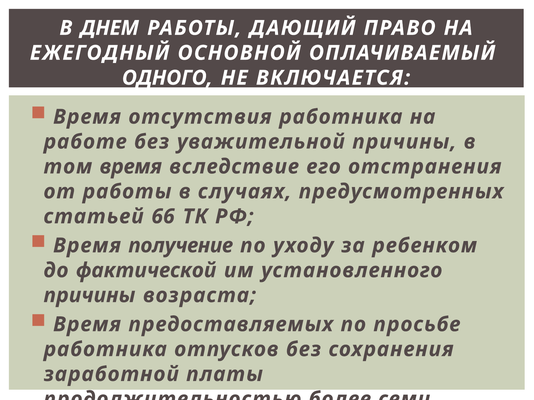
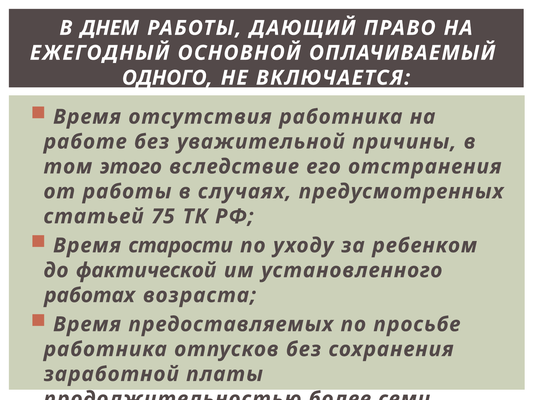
том время: время -> этого
66: 66 -> 75
получение: получение -> старости
причины at (89, 296): причины -> работах
